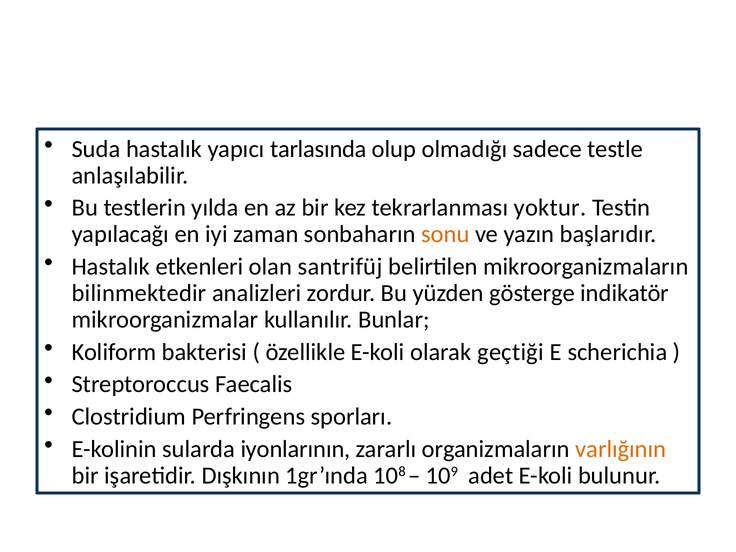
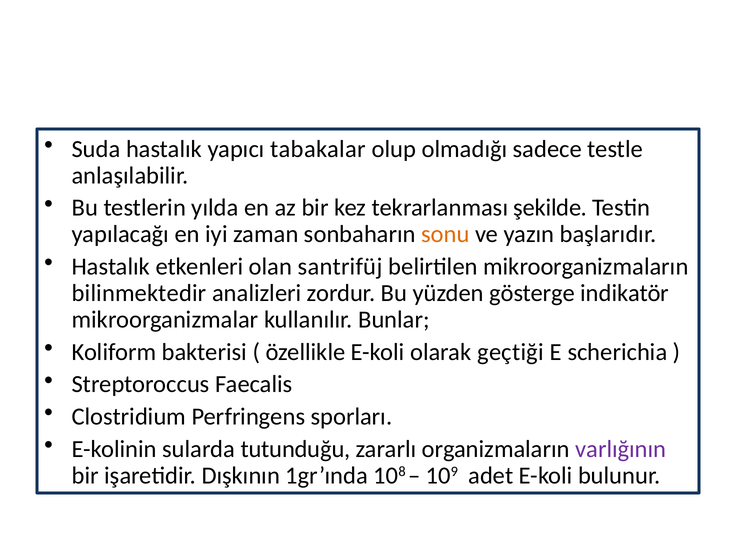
tarlasında: tarlasında -> tabakalar
yoktur: yoktur -> şekilde
iyonlarının: iyonlarının -> tutunduğu
varlığının colour: orange -> purple
